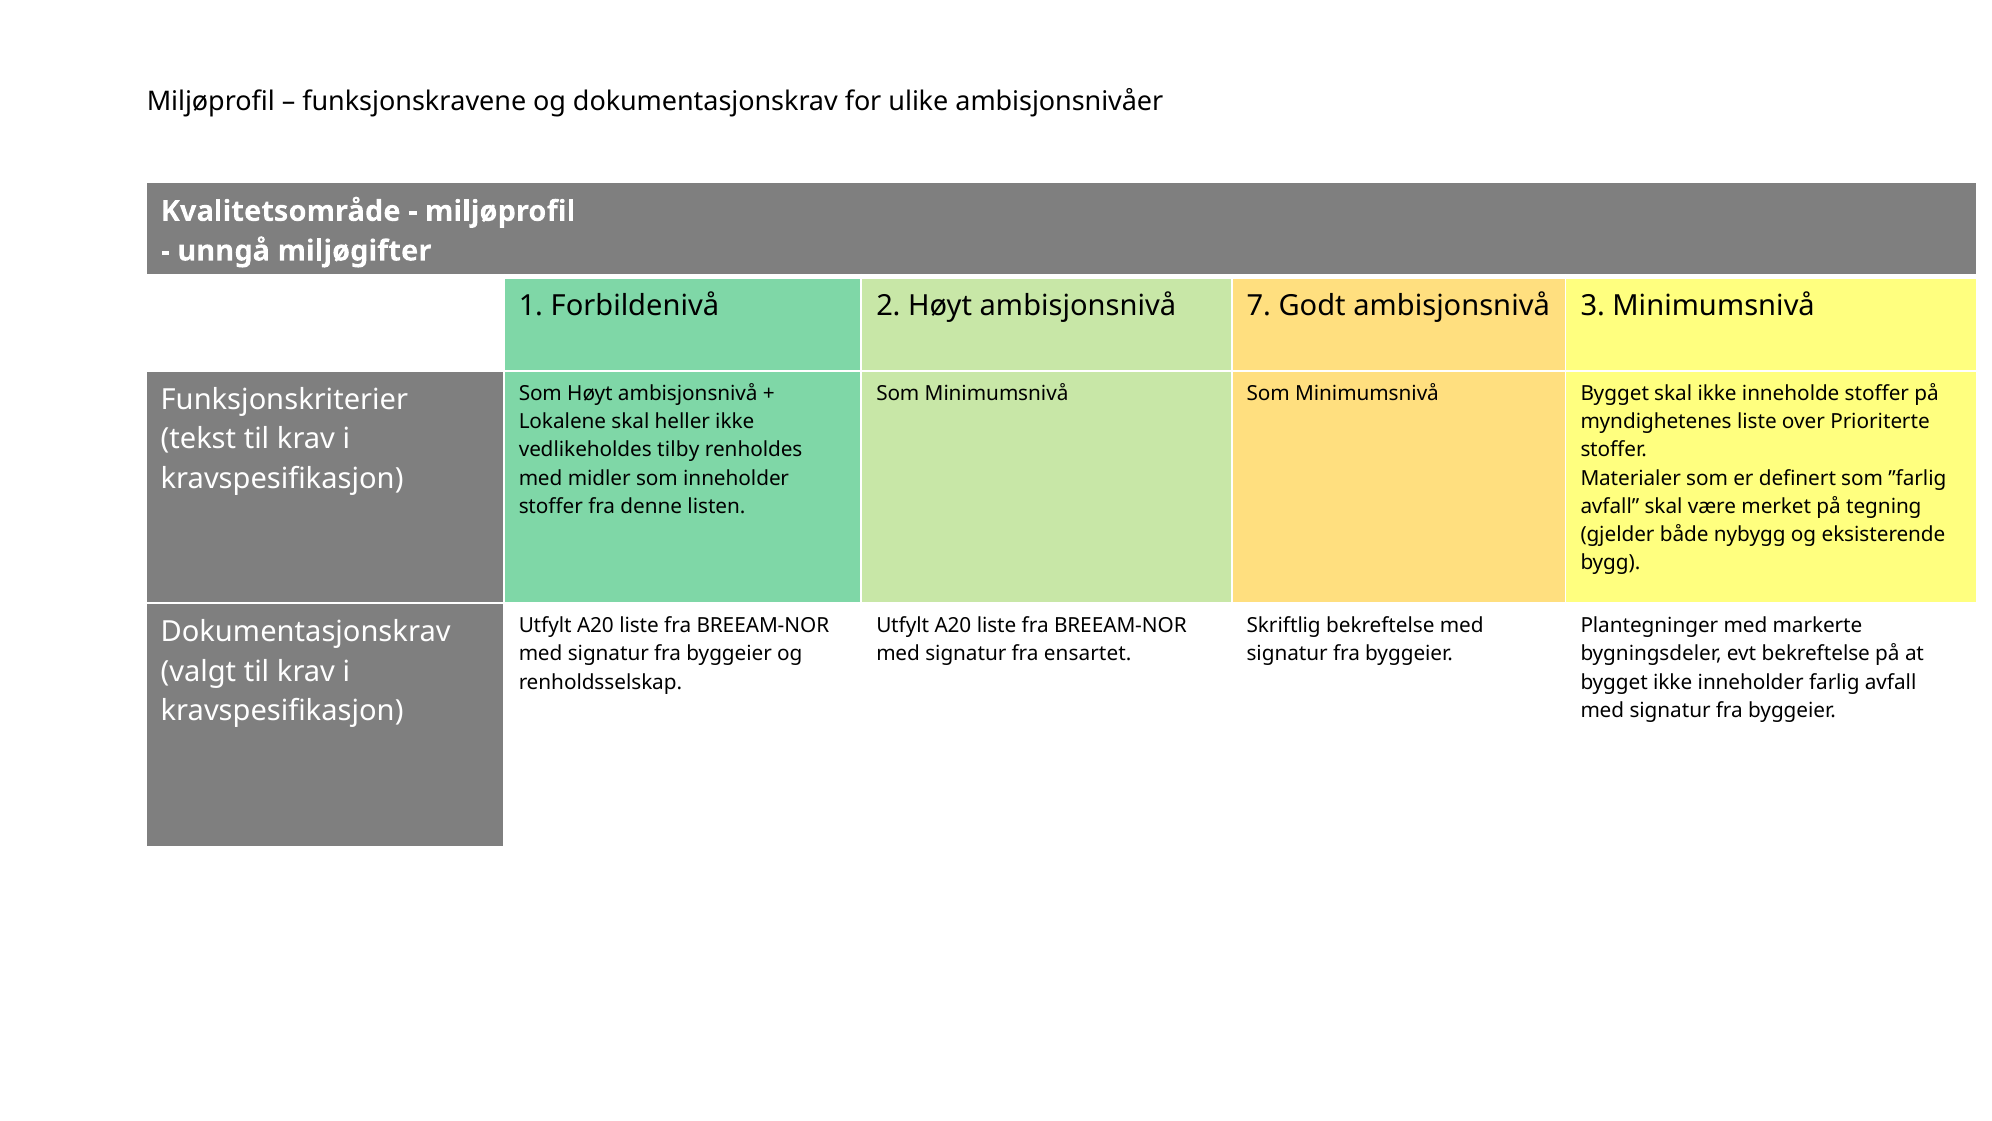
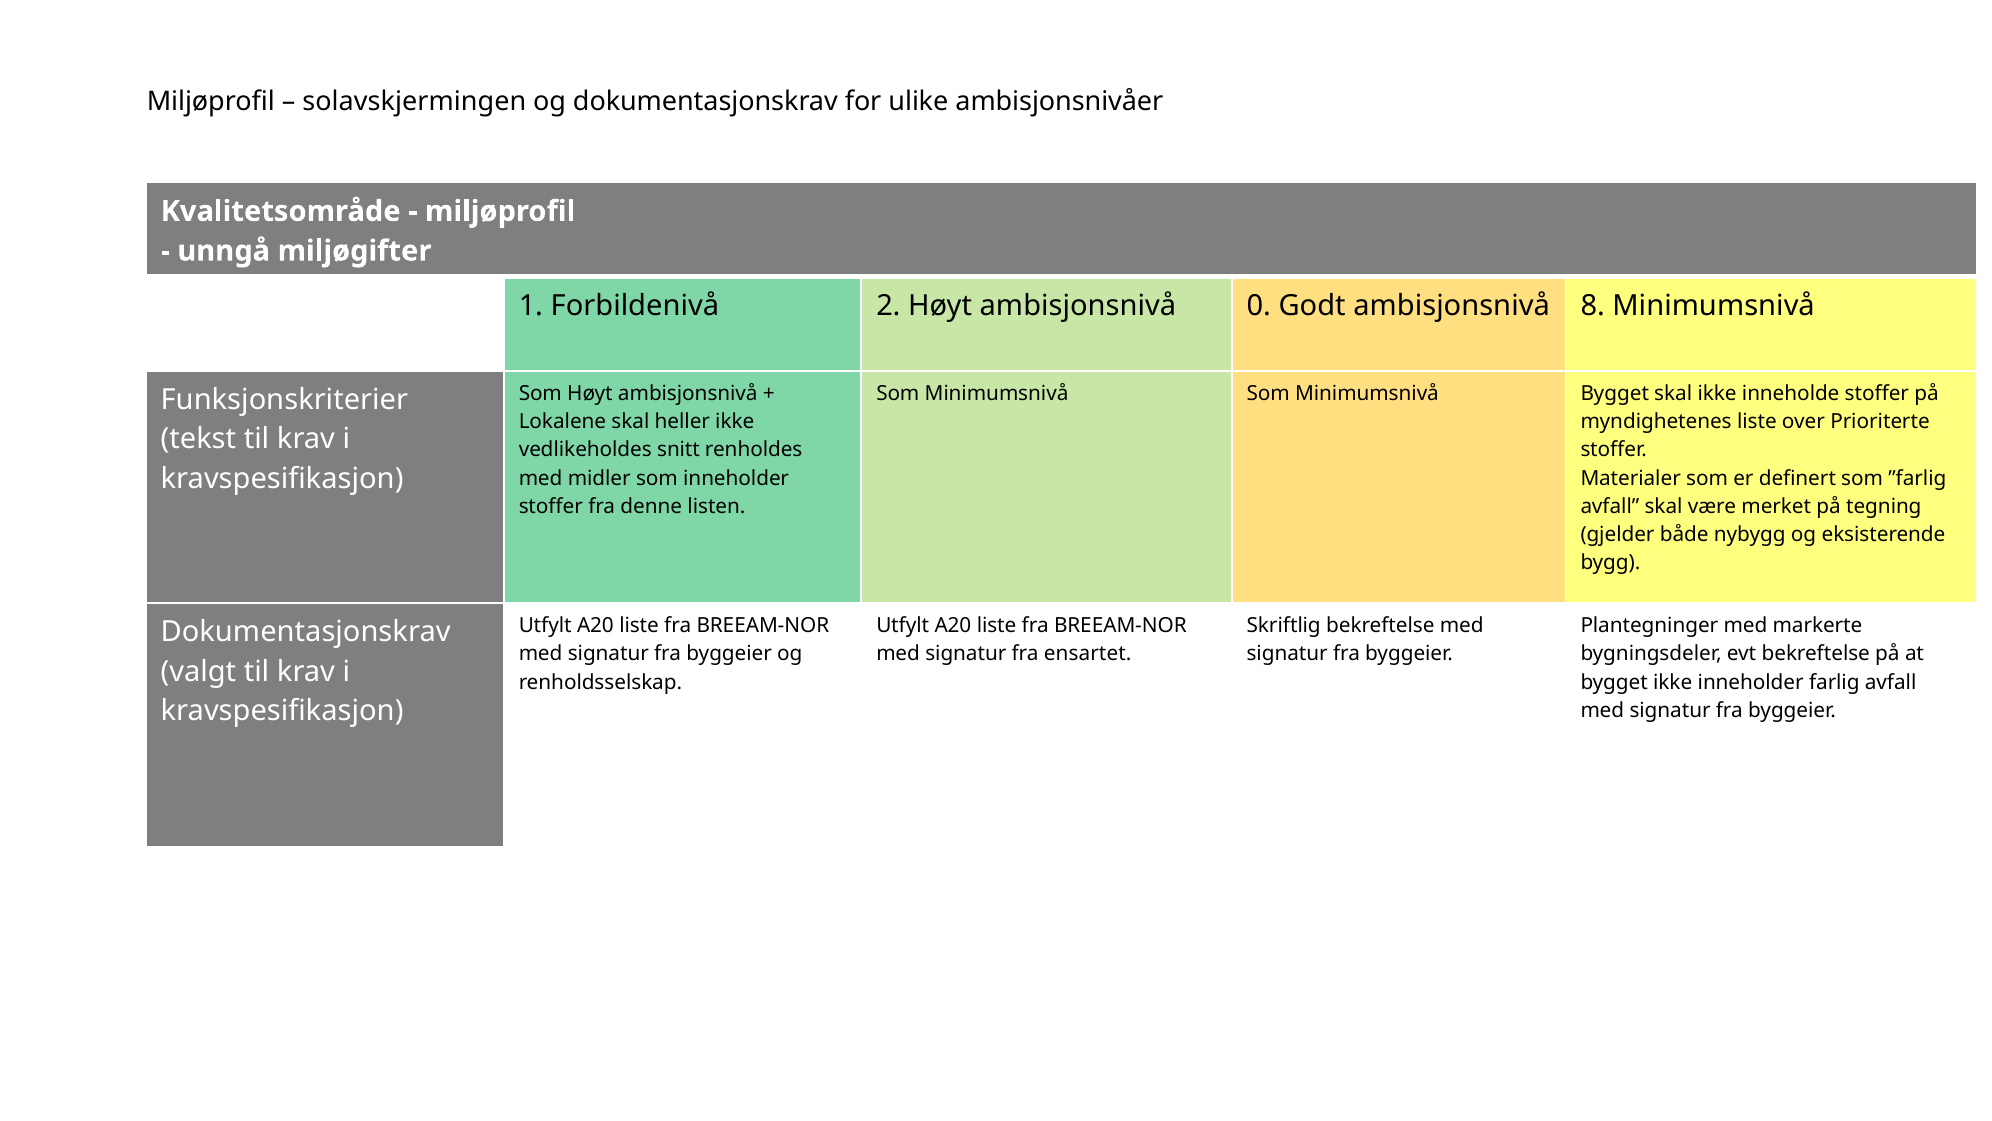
funksjonskravene: funksjonskravene -> solavskjermingen
7: 7 -> 0
3: 3 -> 8
tilby: tilby -> snitt
